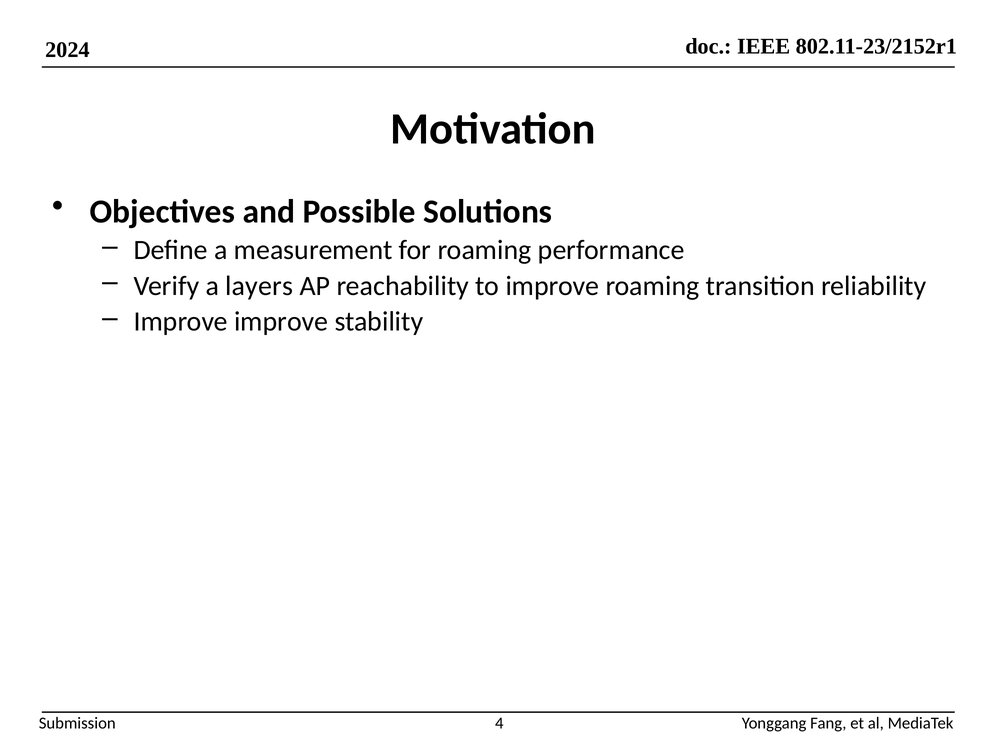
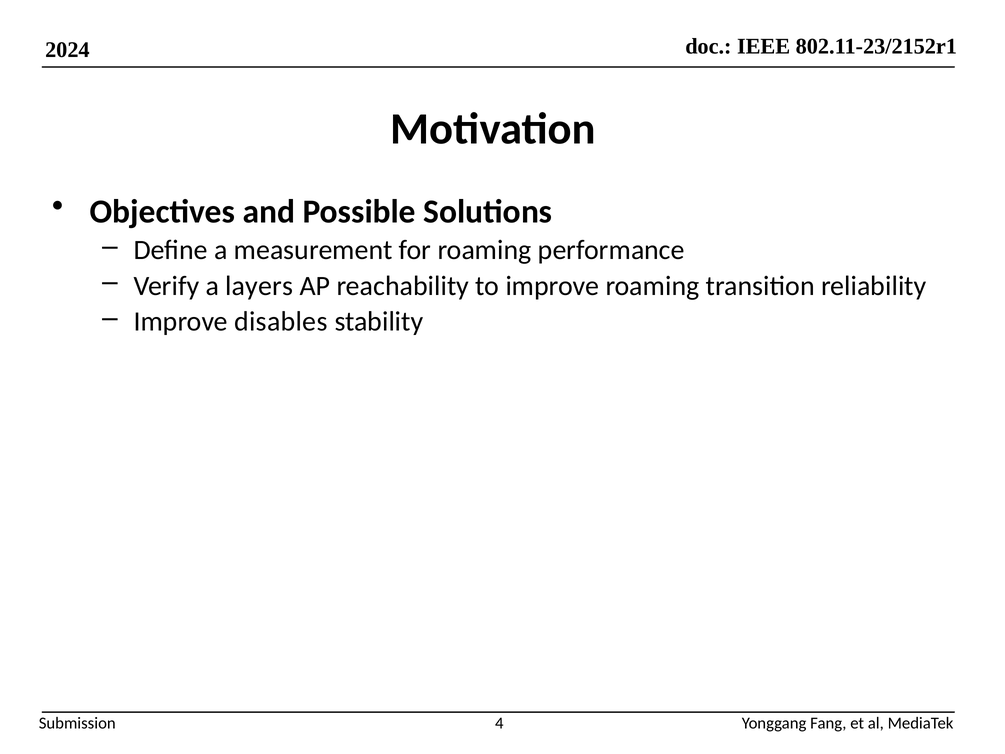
Improve improve: improve -> disables
